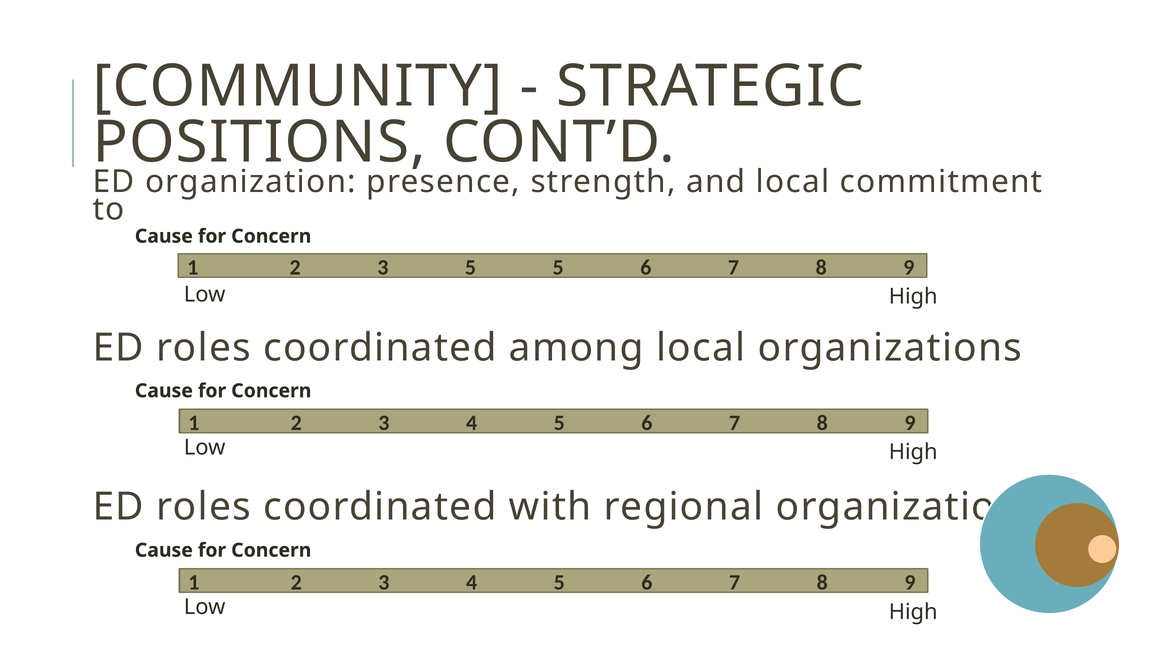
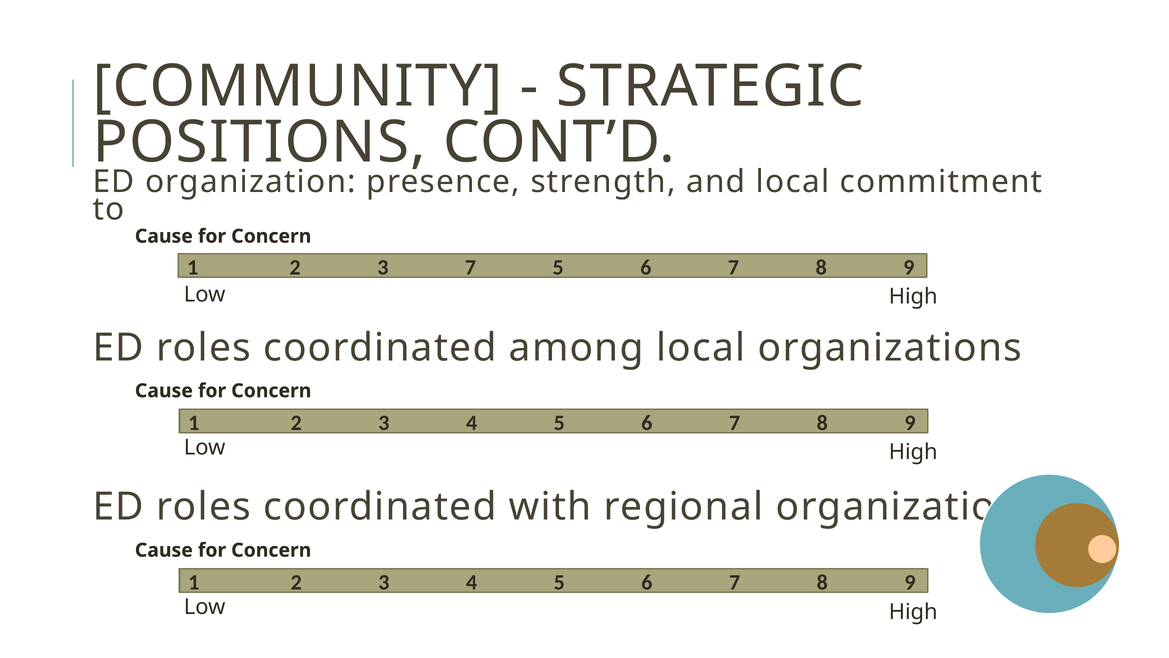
3 5: 5 -> 7
